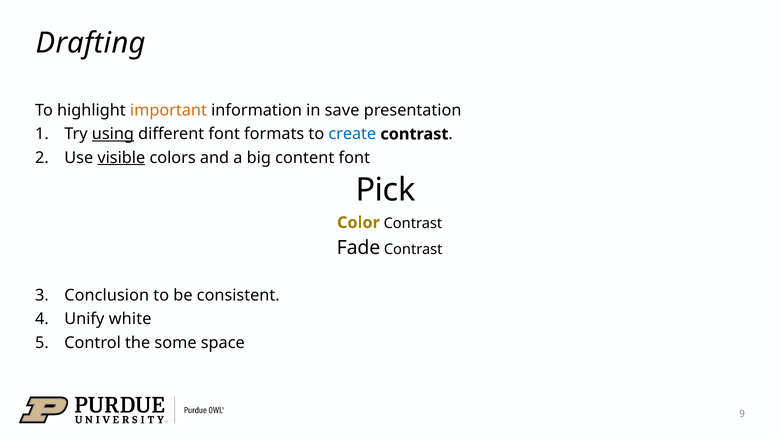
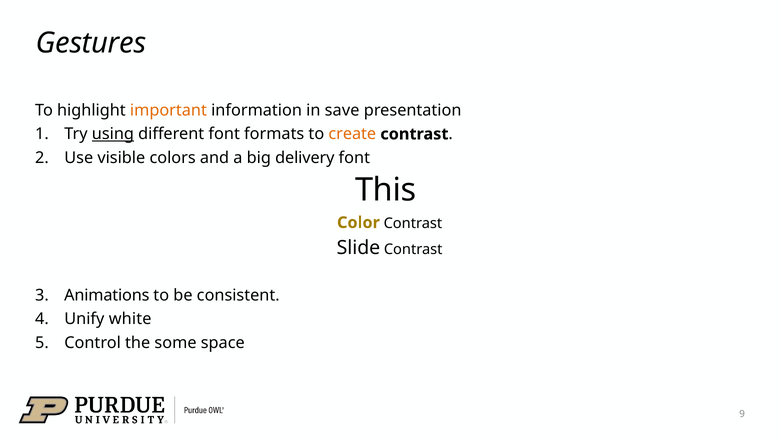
Drafting: Drafting -> Gestures
create colour: blue -> orange
visible underline: present -> none
content: content -> delivery
Pick: Pick -> This
Fade: Fade -> Slide
Conclusion: Conclusion -> Animations
